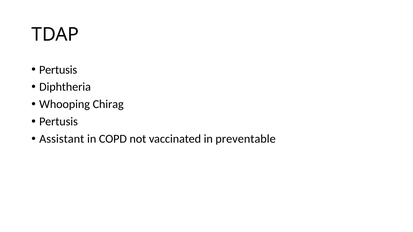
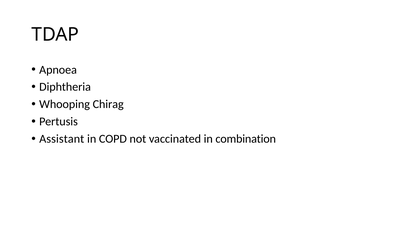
Pertusis at (58, 70): Pertusis -> Apnoea
preventable: preventable -> combination
